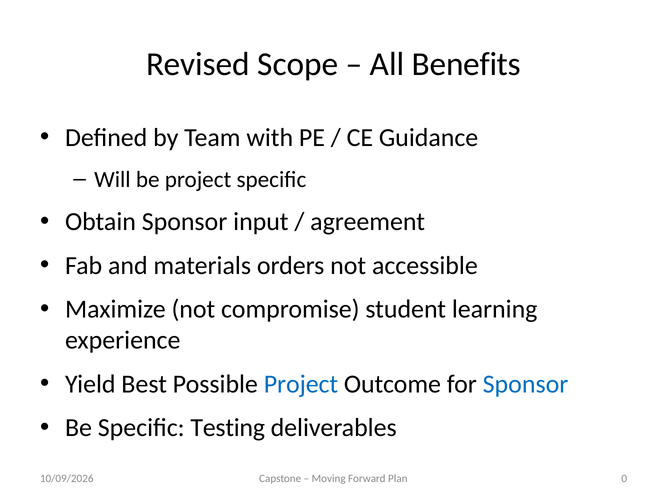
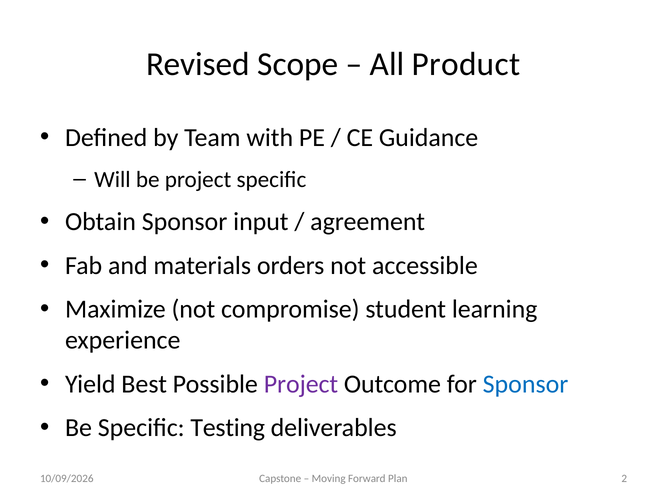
Benefits: Benefits -> Product
Project at (301, 384) colour: blue -> purple
0: 0 -> 2
